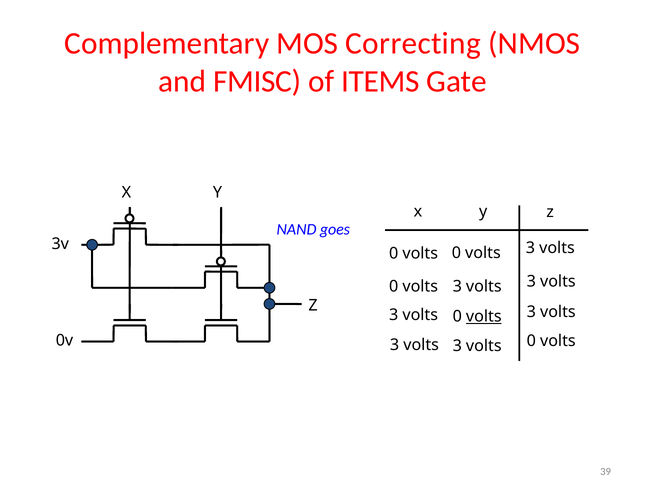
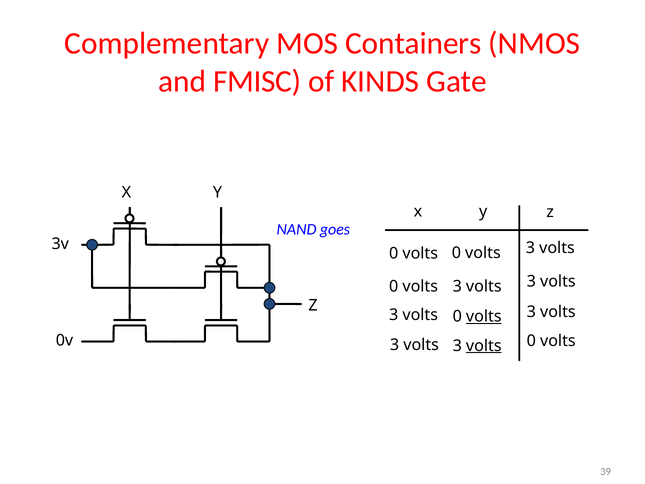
Correcting: Correcting -> Containers
ITEMS: ITEMS -> KINDS
volts at (484, 346) underline: none -> present
